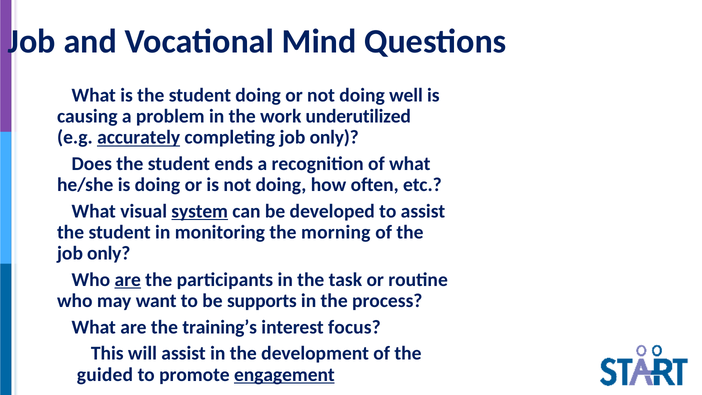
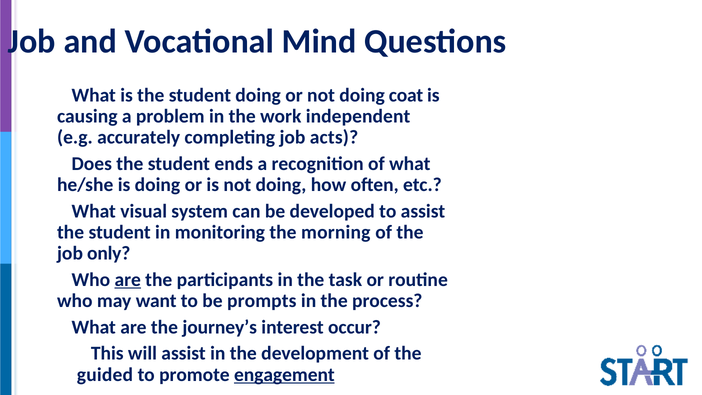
well: well -> coat
underutilized: underutilized -> independent
accurately underline: present -> none
completing job only: only -> acts
system underline: present -> none
supports: supports -> prompts
training’s: training’s -> journey’s
focus: focus -> occur
